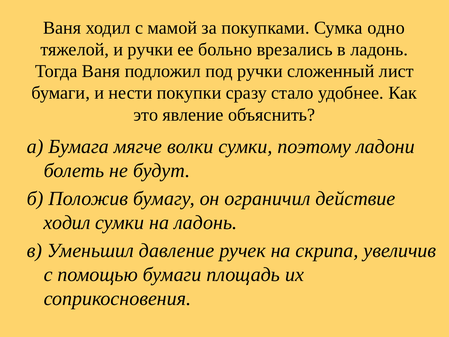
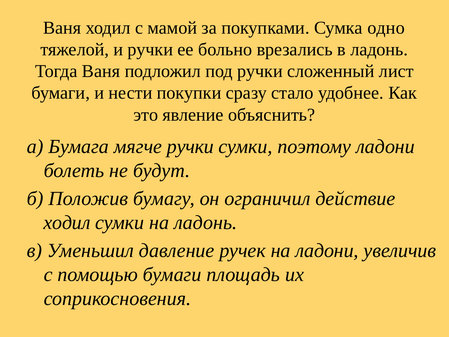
мягче волки: волки -> ручки
на скрипа: скрипа -> ладони
